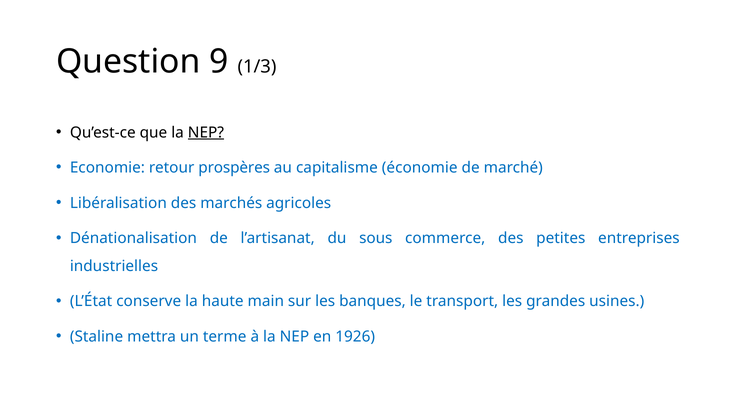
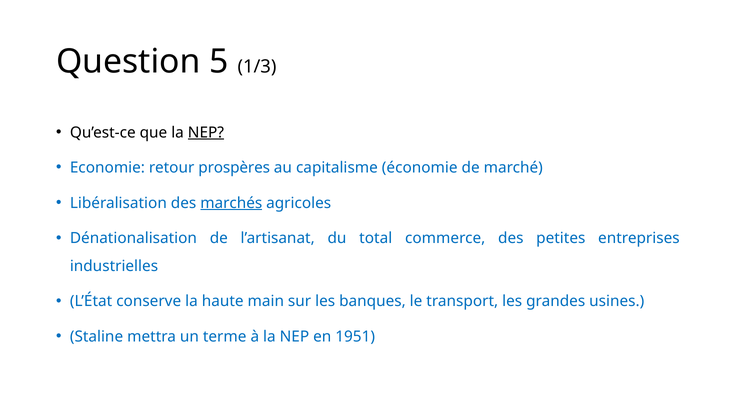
9: 9 -> 5
marchés underline: none -> present
sous: sous -> total
1926: 1926 -> 1951
